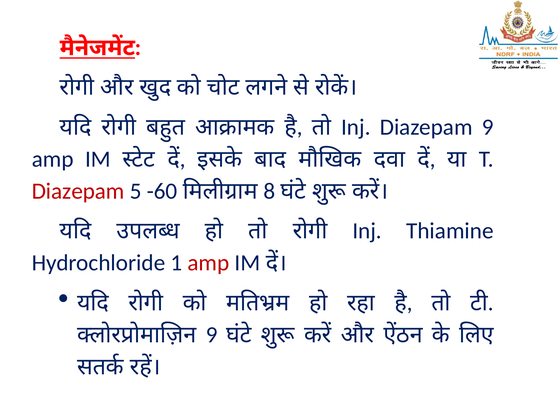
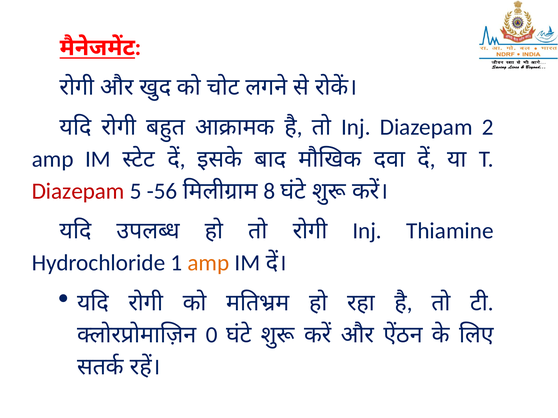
Diazepam 9: 9 -> 2
-60: -60 -> -56
amp at (208, 263) colour: red -> orange
9 at (212, 335): 9 -> 0
